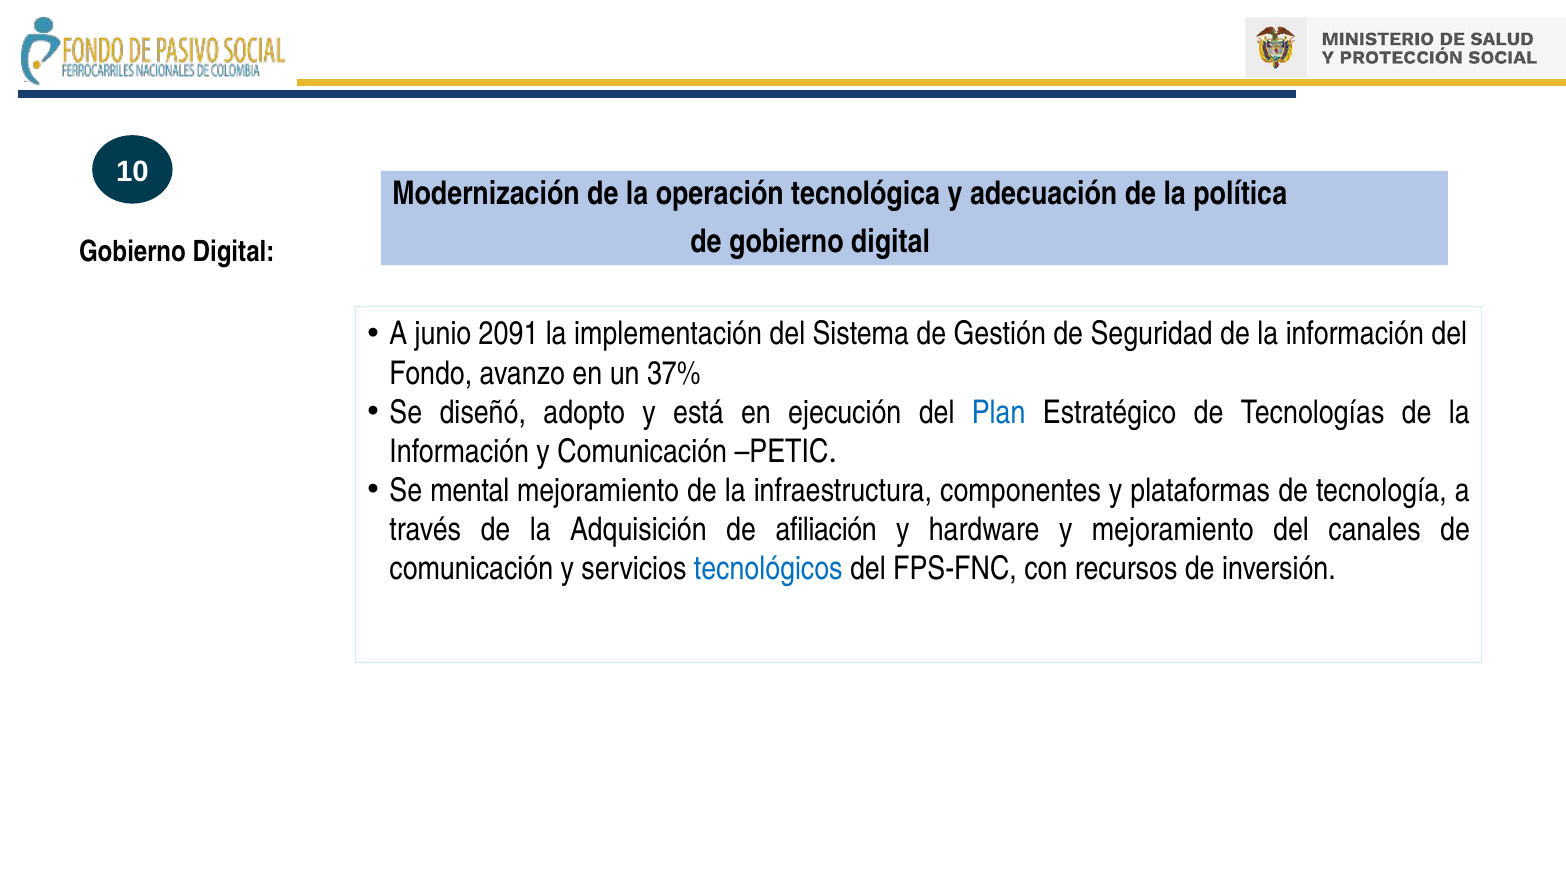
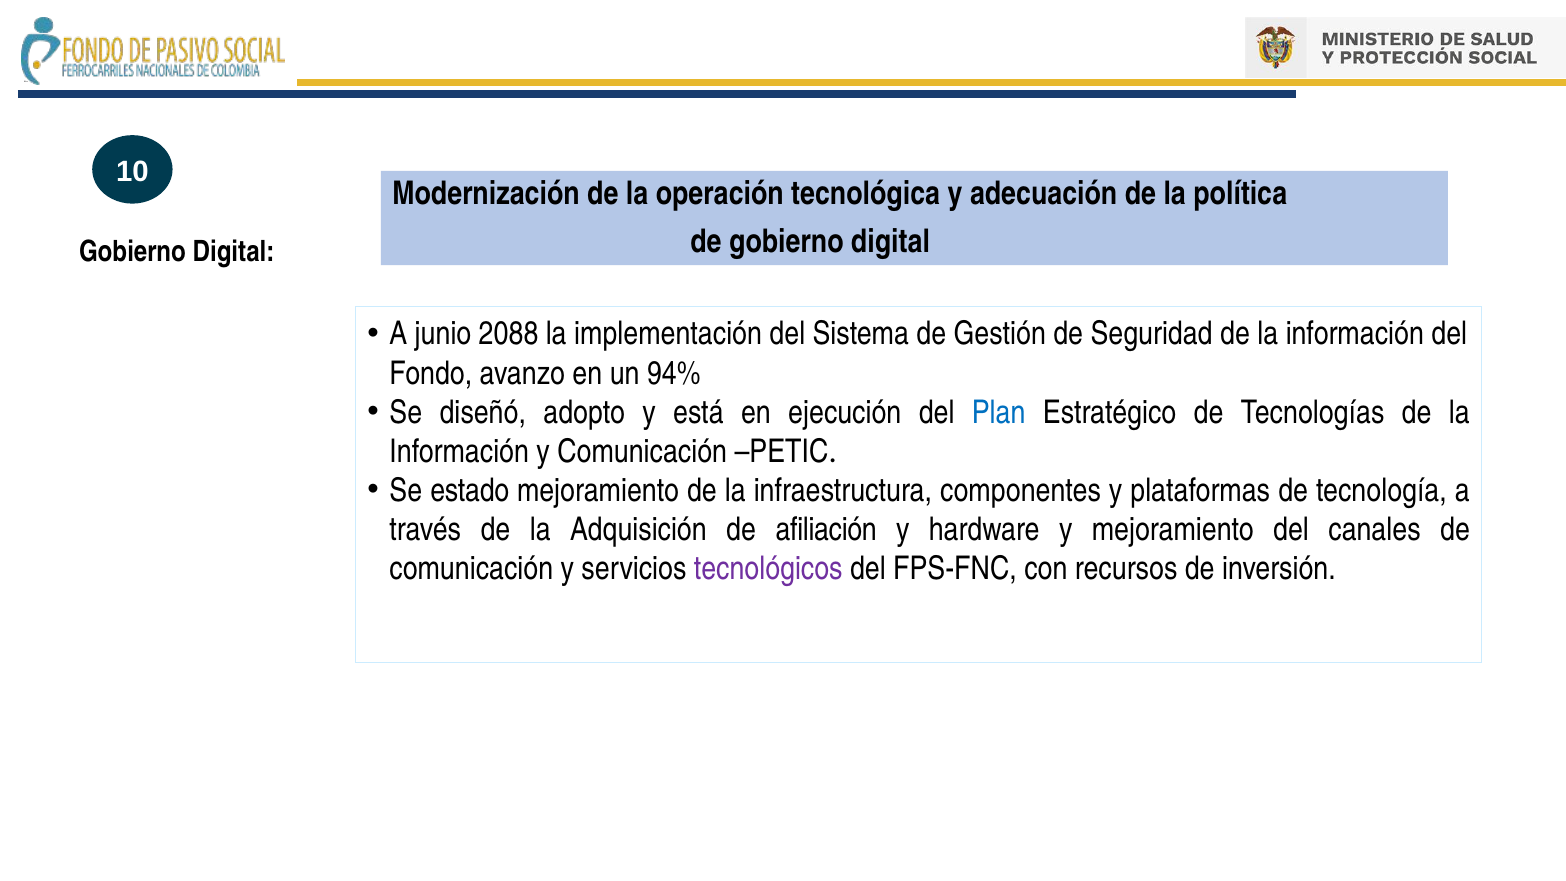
2091: 2091 -> 2088
37%: 37% -> 94%
mental: mental -> estado
tecnológicos colour: blue -> purple
